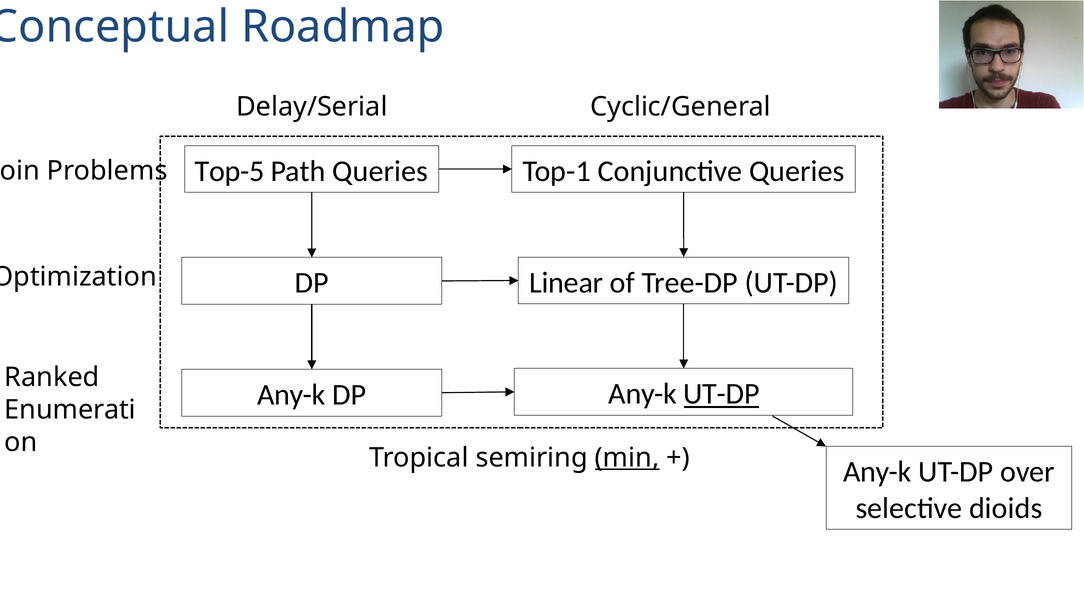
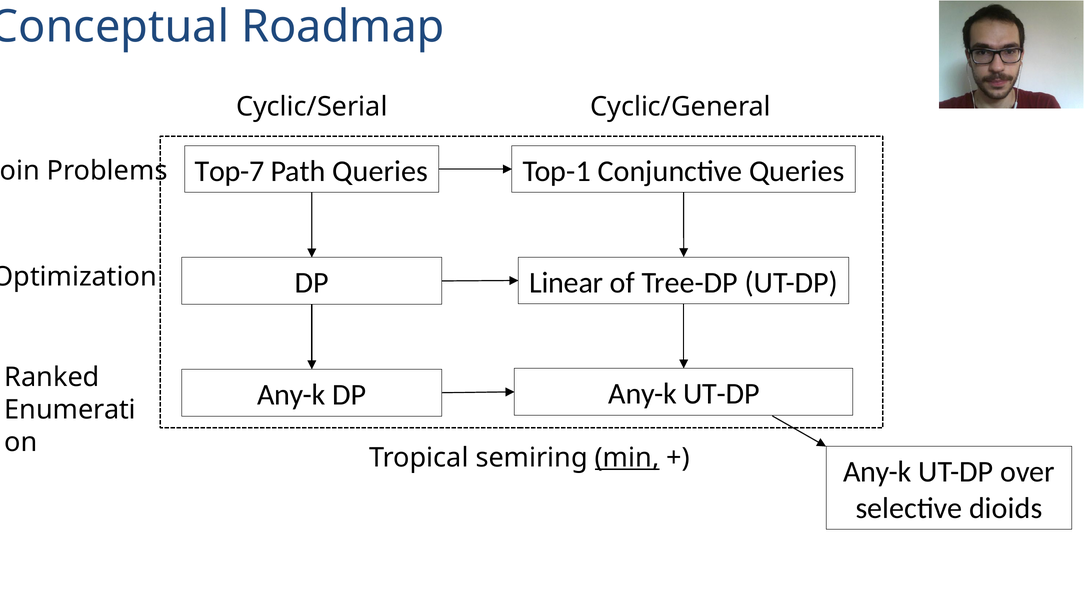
Delay/Serial: Delay/Serial -> Cyclic/Serial
Top-5: Top-5 -> Top-7
UT-DP at (722, 394) underline: present -> none
